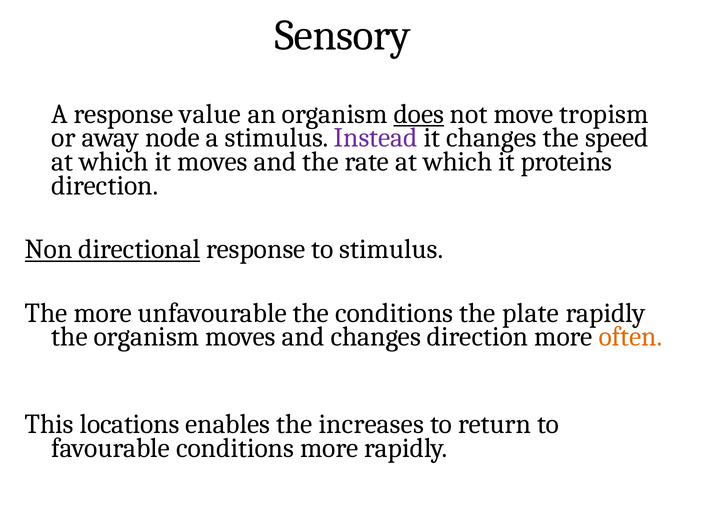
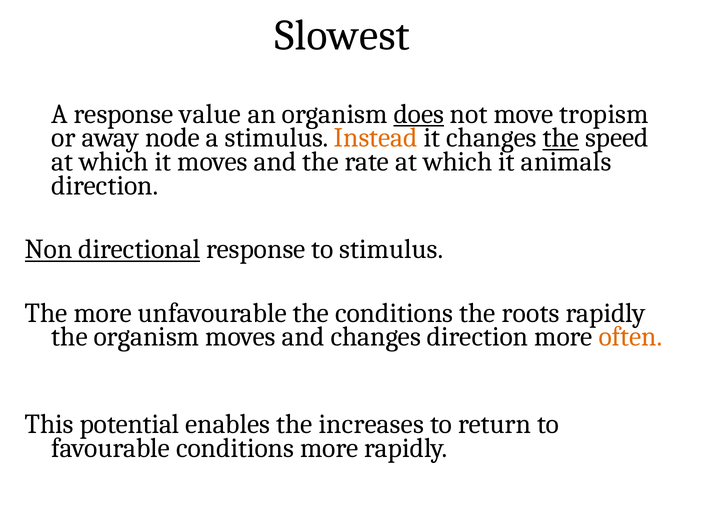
Sensory: Sensory -> Slowest
Instead colour: purple -> orange
the at (561, 138) underline: none -> present
proteins: proteins -> animals
plate: plate -> roots
locations: locations -> potential
